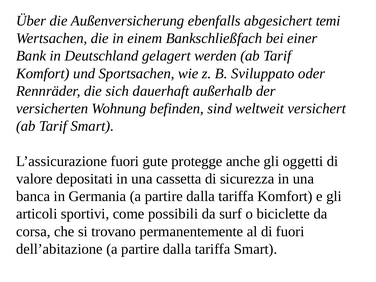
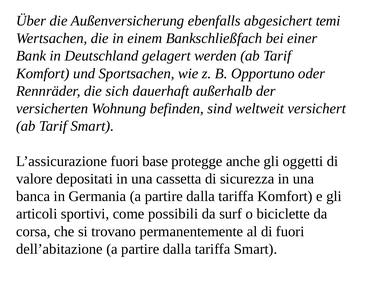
Sviluppato: Sviluppato -> Opportuno
gute: gute -> base
